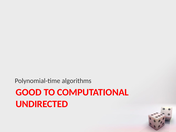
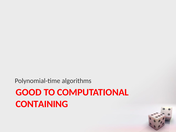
UNDIRECTED: UNDIRECTED -> CONTAINING
